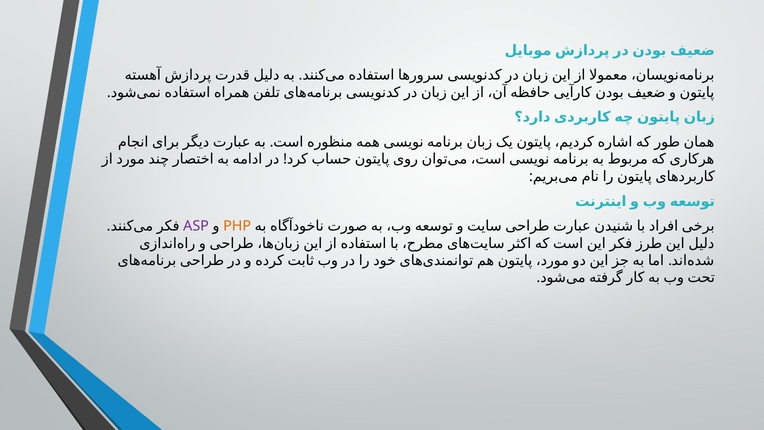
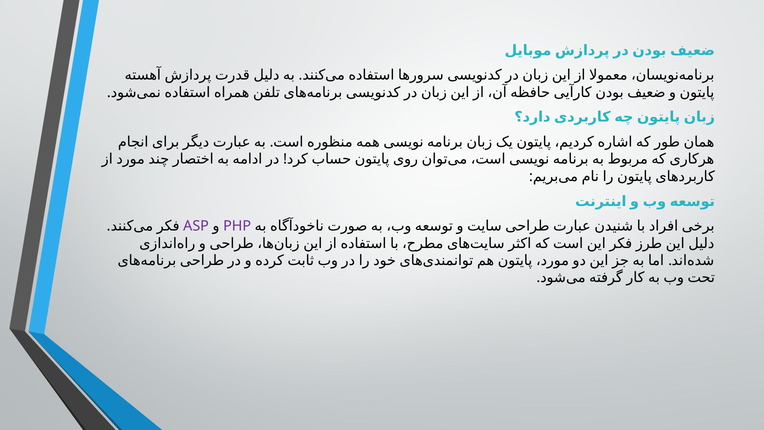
PHP colour: orange -> purple
